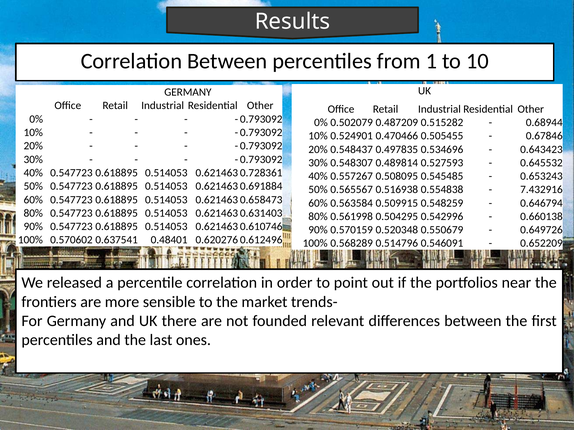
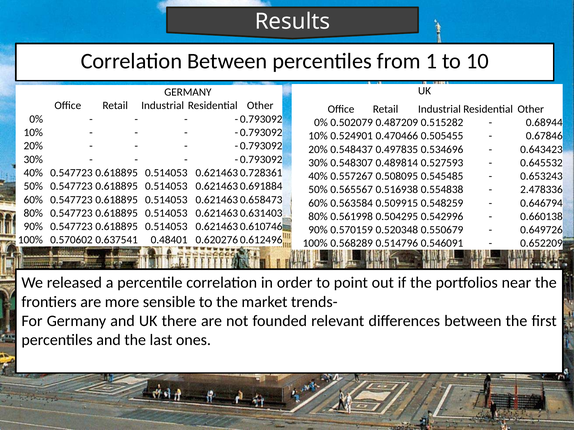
7.432916: 7.432916 -> 2.478336
